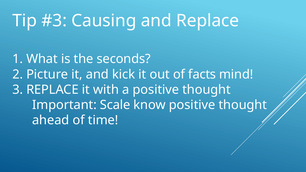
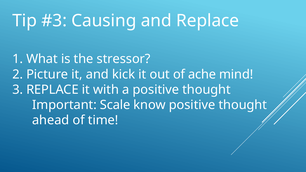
seconds: seconds -> stressor
facts: facts -> ache
